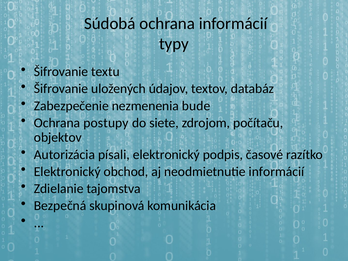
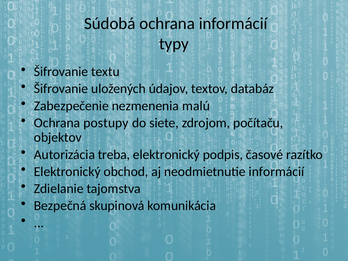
bude: bude -> malú
písali: písali -> treba
